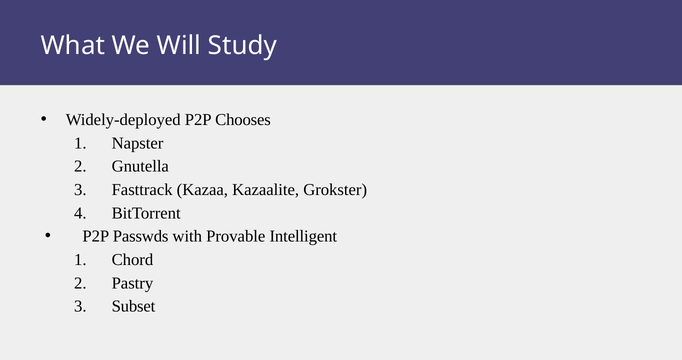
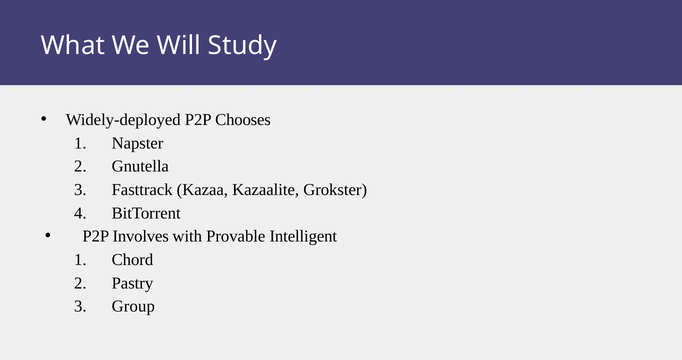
Passwds: Passwds -> Involves
Subset: Subset -> Group
